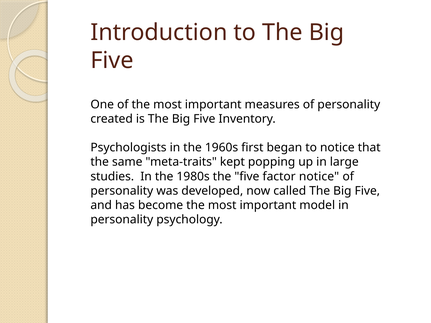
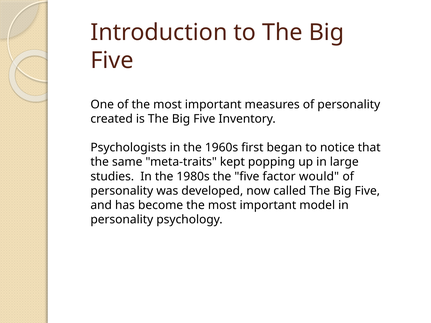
factor notice: notice -> would
